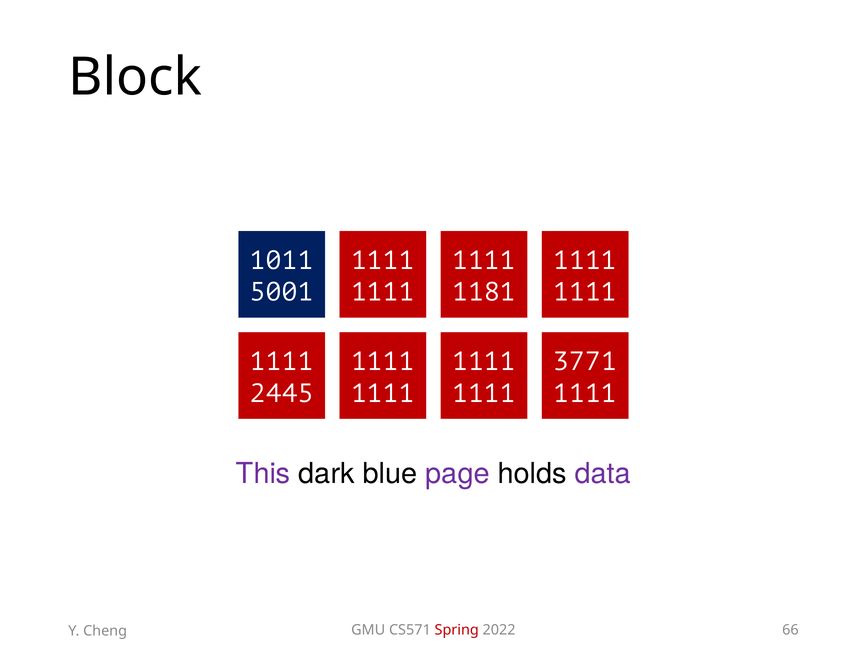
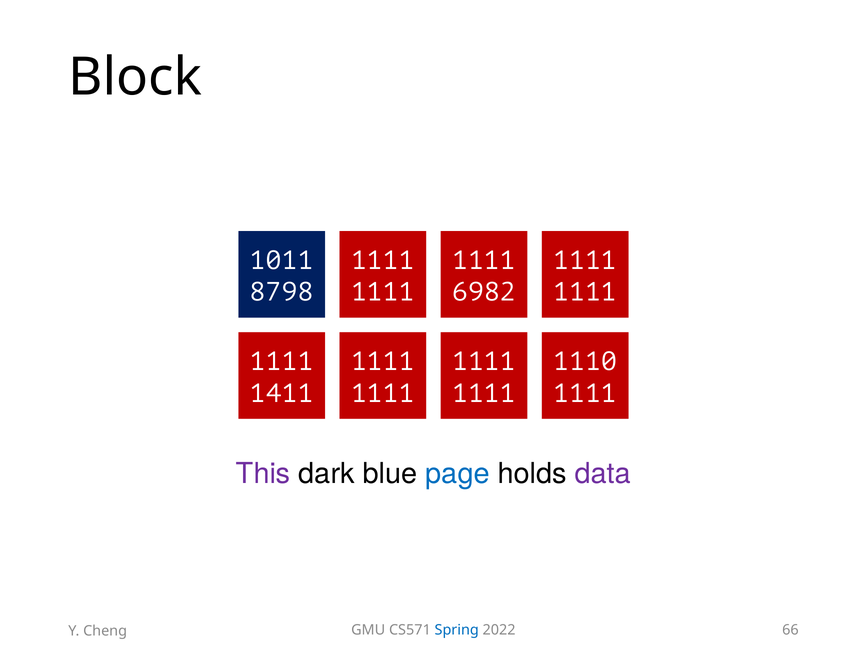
5001: 5001 -> 8798
1181: 1181 -> 6982
3771: 3771 -> 1110
2445: 2445 -> 1411
page colour: purple -> blue
Spring colour: red -> blue
